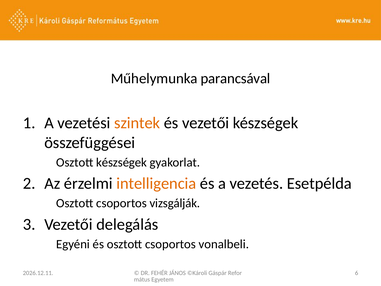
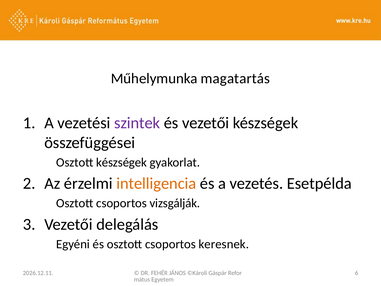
parancsával: parancsával -> magatartás
szintek colour: orange -> purple
vonalbeli: vonalbeli -> keresnek
